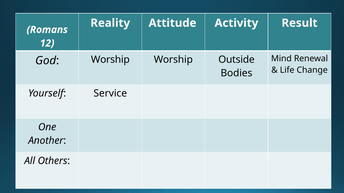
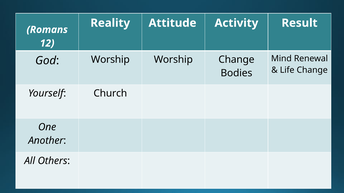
Worship Outside: Outside -> Change
Service: Service -> Church
